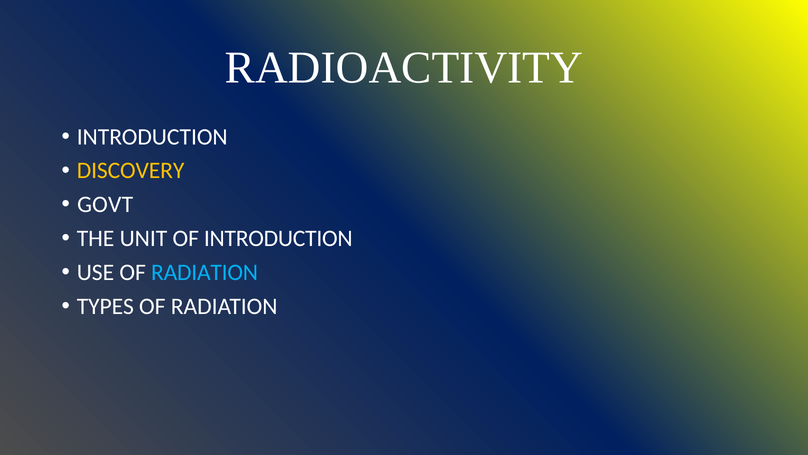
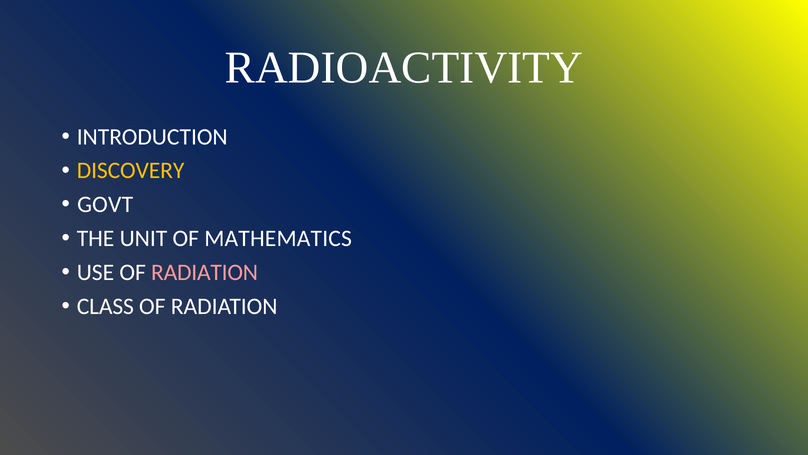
OF INTRODUCTION: INTRODUCTION -> MATHEMATICS
RADIATION at (205, 272) colour: light blue -> pink
TYPES: TYPES -> CLASS
